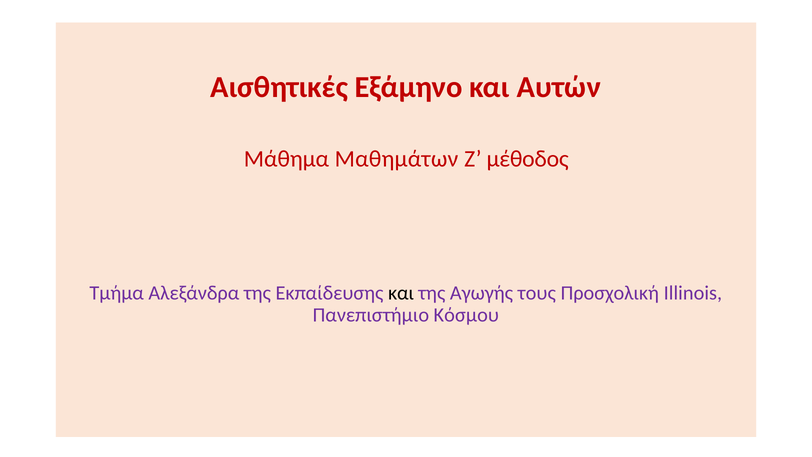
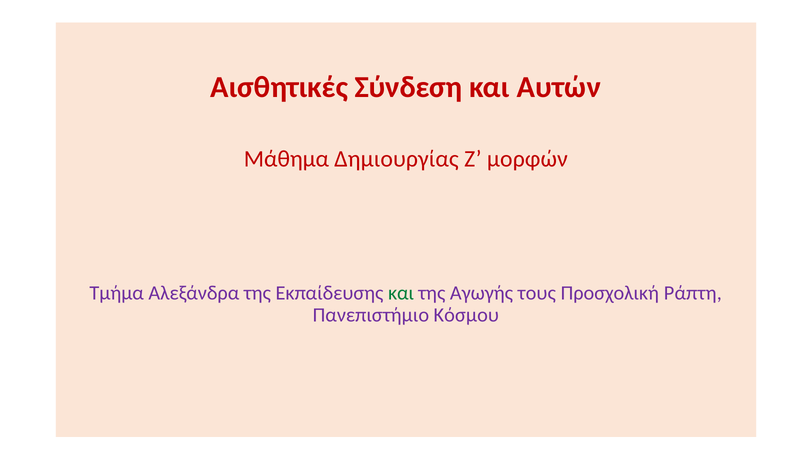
Εξάμηνο: Εξάμηνο -> Σύνδεση
Μαθημάτων: Μαθημάτων -> Δημιουργίας
μέθοδος: μέθοδος -> μορφών
και at (401, 293) colour: black -> green
Illinois: Illinois -> Ράπτη
